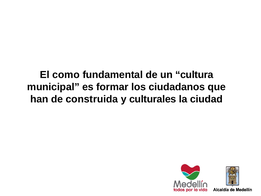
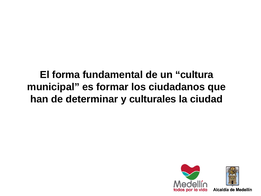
como: como -> forma
construida: construida -> determinar
